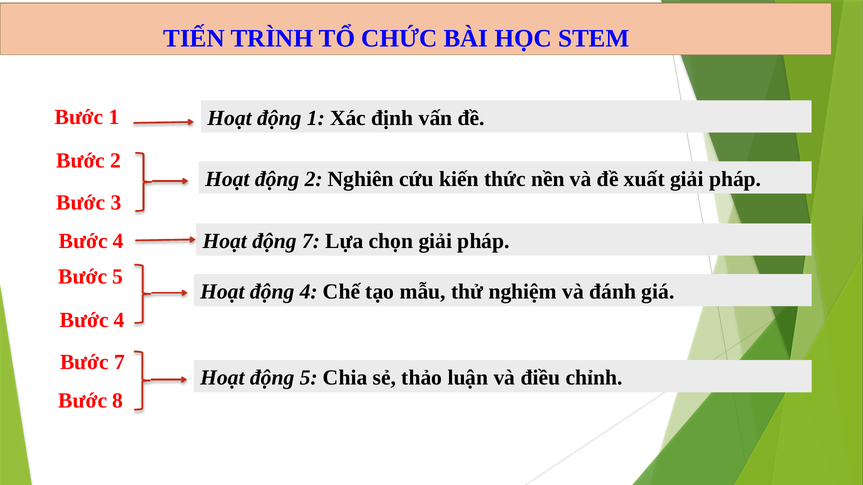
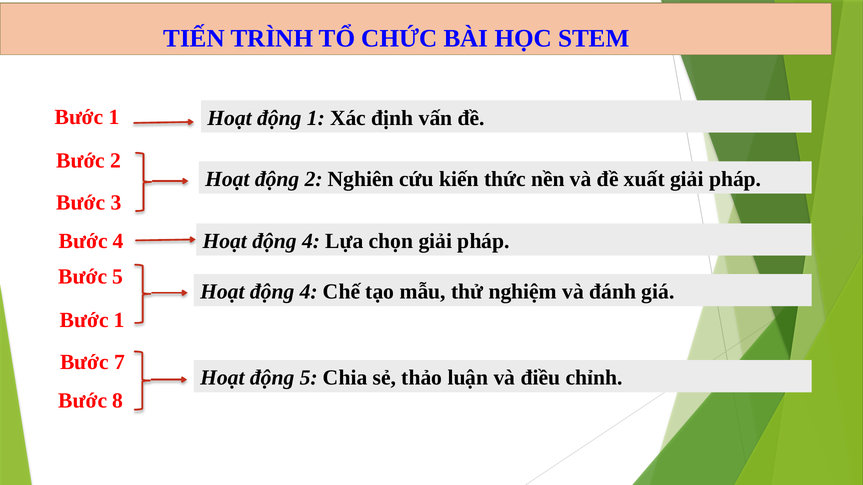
7 at (311, 241): 7 -> 4
4 at (119, 321): 4 -> 1
